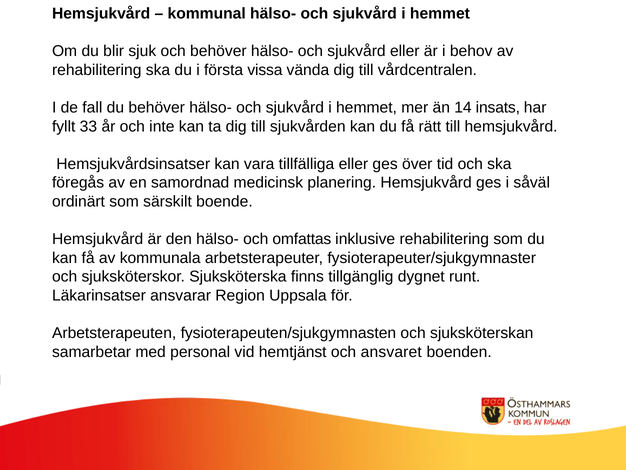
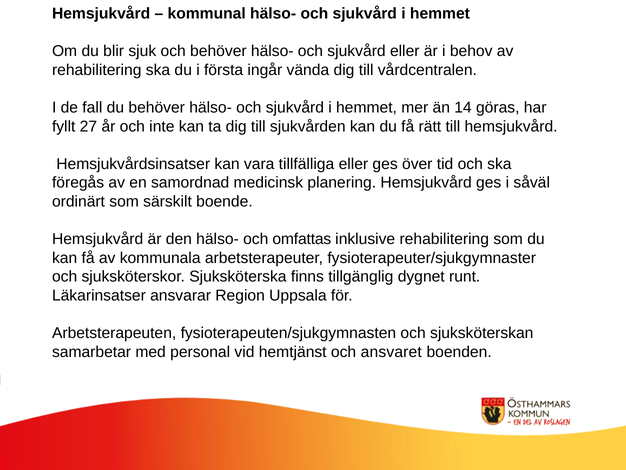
vissa: vissa -> ingår
insats: insats -> göras
33: 33 -> 27
